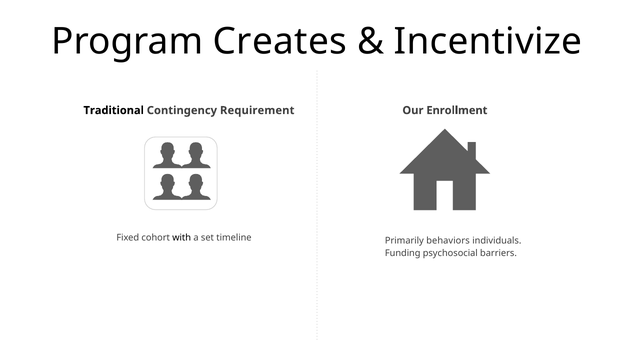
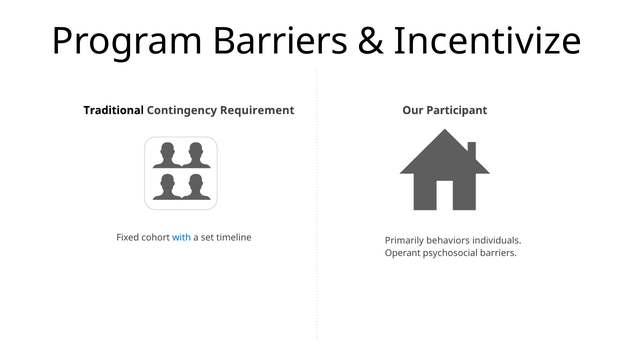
Program Creates: Creates -> Barriers
Enrollment: Enrollment -> Participant
with colour: black -> blue
Funding: Funding -> Operant
